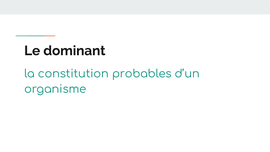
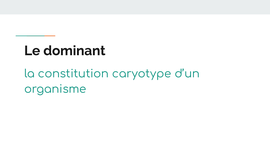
probables: probables -> caryotype
